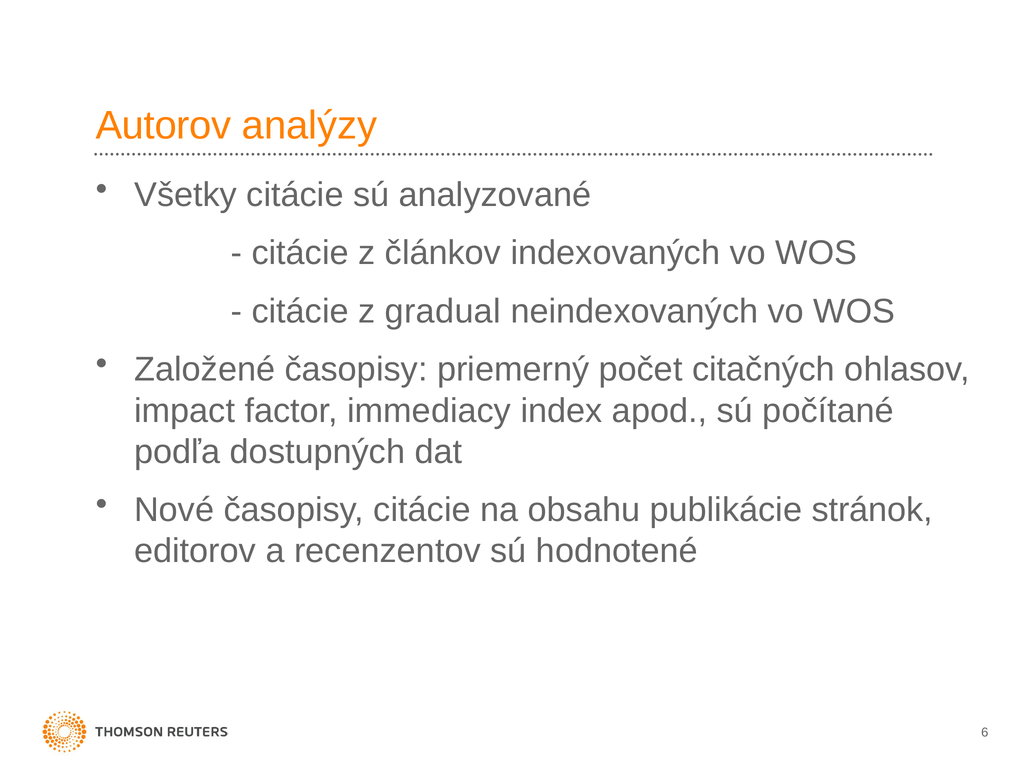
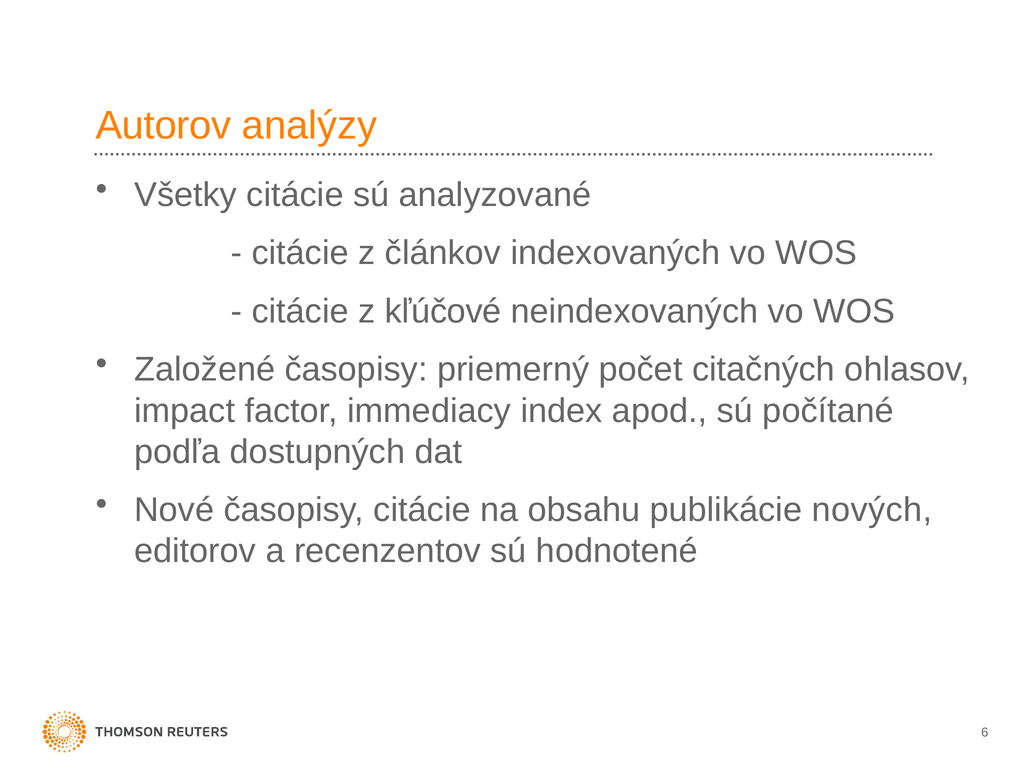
gradual: gradual -> kľúčové
stránok: stránok -> nových
